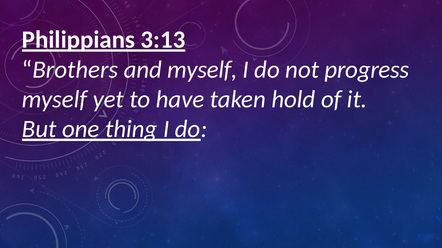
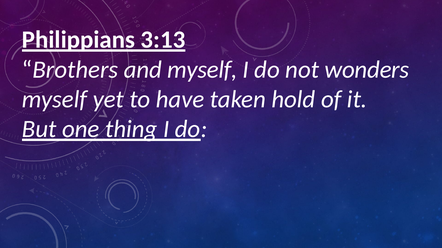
progress: progress -> wonders
